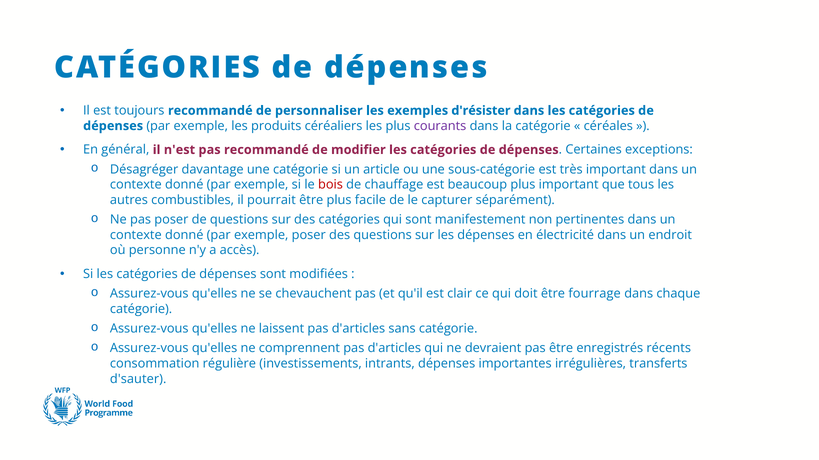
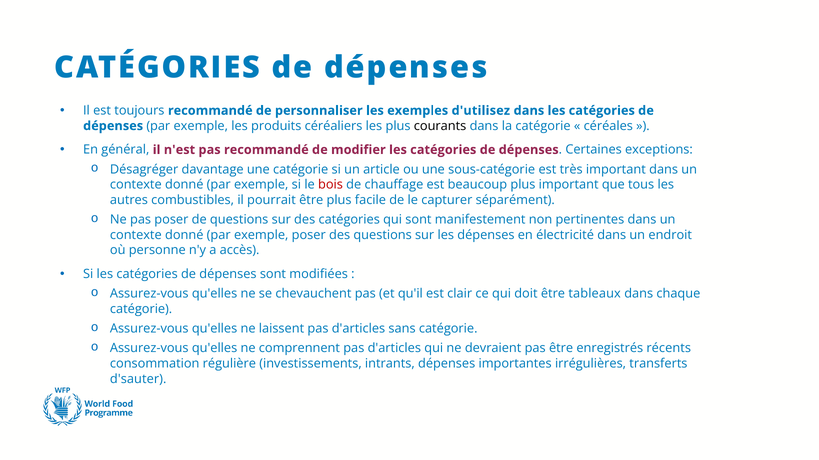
d'résister: d'résister -> d'utilisez
courants colour: purple -> black
fourrage: fourrage -> tableaux
